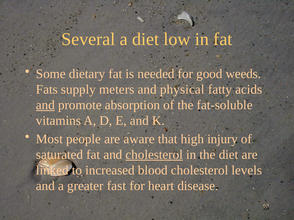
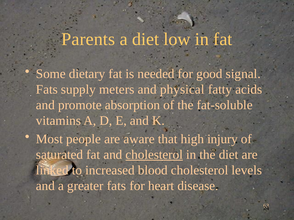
Several: Several -> Parents
weeds: weeds -> signal
and at (45, 105) underline: present -> none
greater fast: fast -> fats
